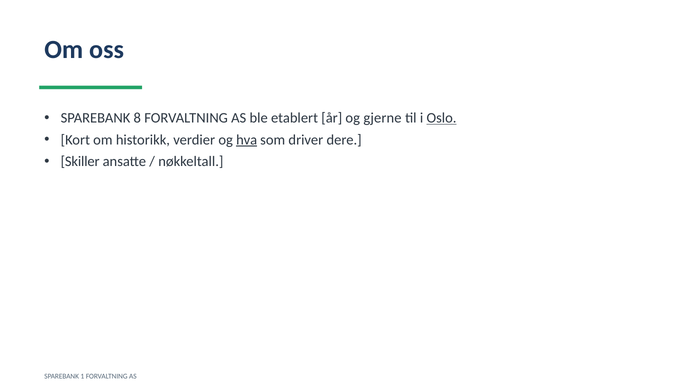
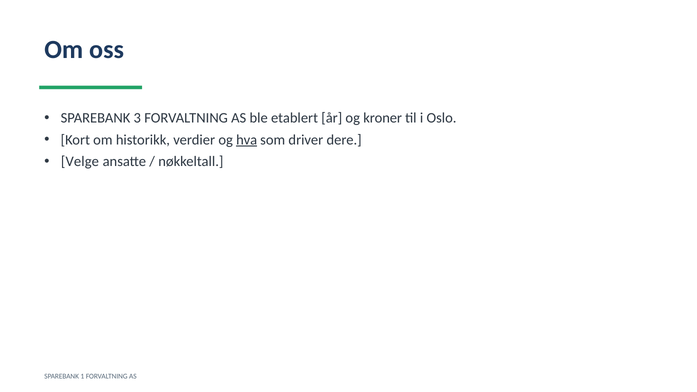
8: 8 -> 3
gjerne: gjerne -> kroner
Oslo underline: present -> none
Skiller: Skiller -> Velge
